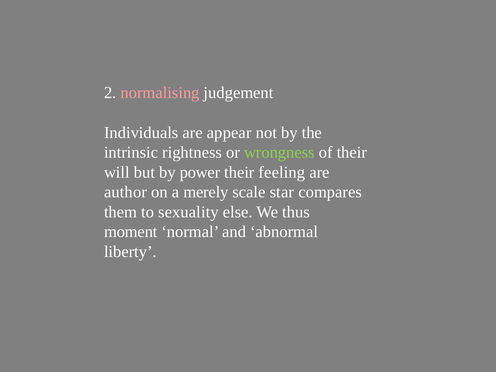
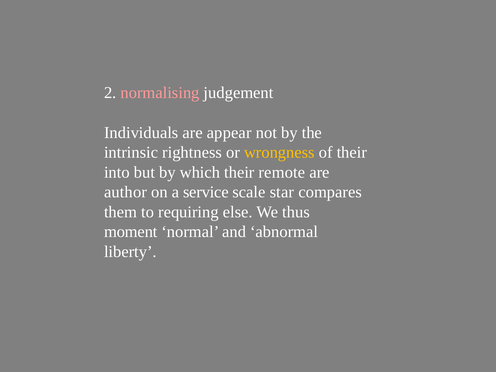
wrongness colour: light green -> yellow
will: will -> into
power: power -> which
feeling: feeling -> remote
merely: merely -> service
sexuality: sexuality -> requiring
